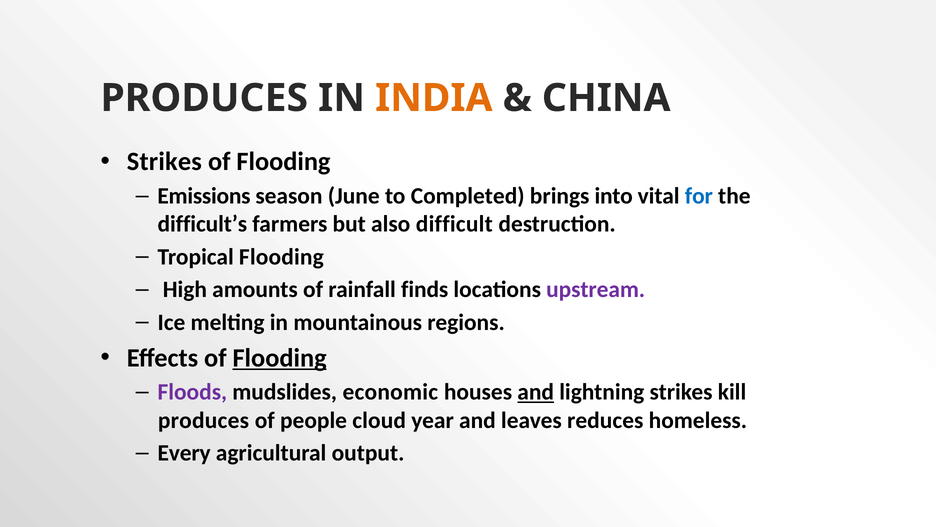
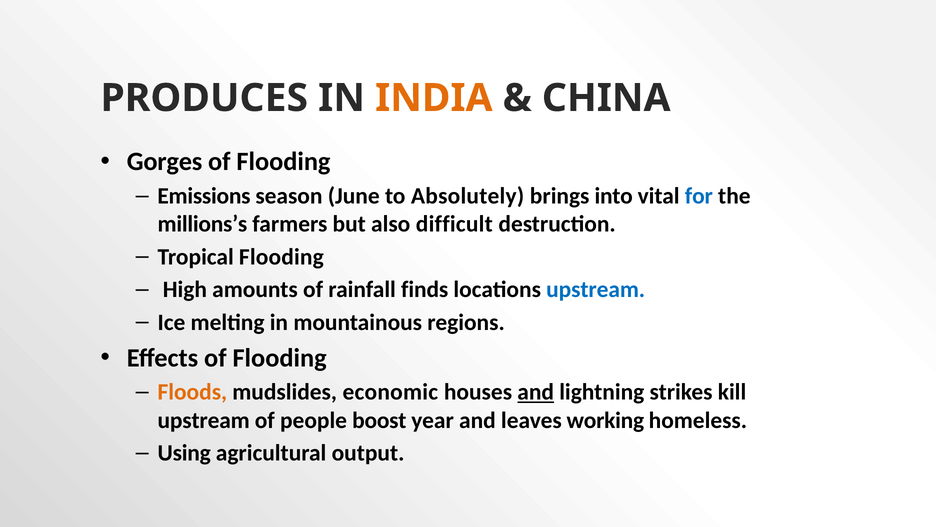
Strikes at (164, 162): Strikes -> Gorges
Completed: Completed -> Absolutely
difficult’s: difficult’s -> millions’s
upstream at (596, 290) colour: purple -> blue
Flooding at (280, 358) underline: present -> none
Floods colour: purple -> orange
produces at (203, 420): produces -> upstream
cloud: cloud -> boost
reduces: reduces -> working
Every: Every -> Using
